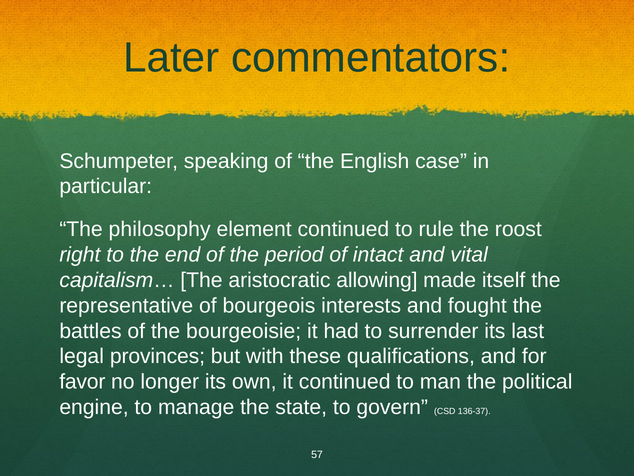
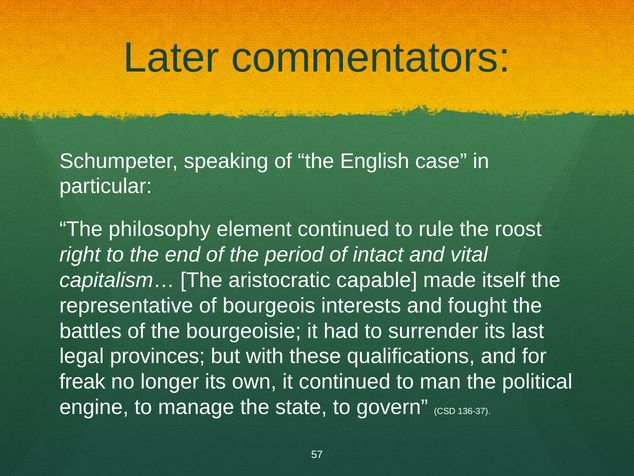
allowing: allowing -> capable
favor: favor -> freak
